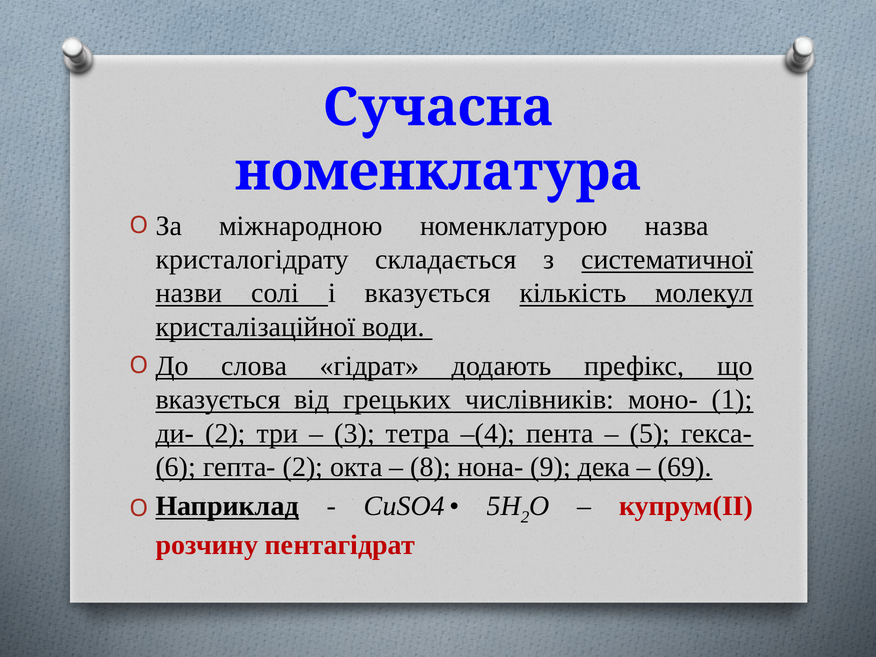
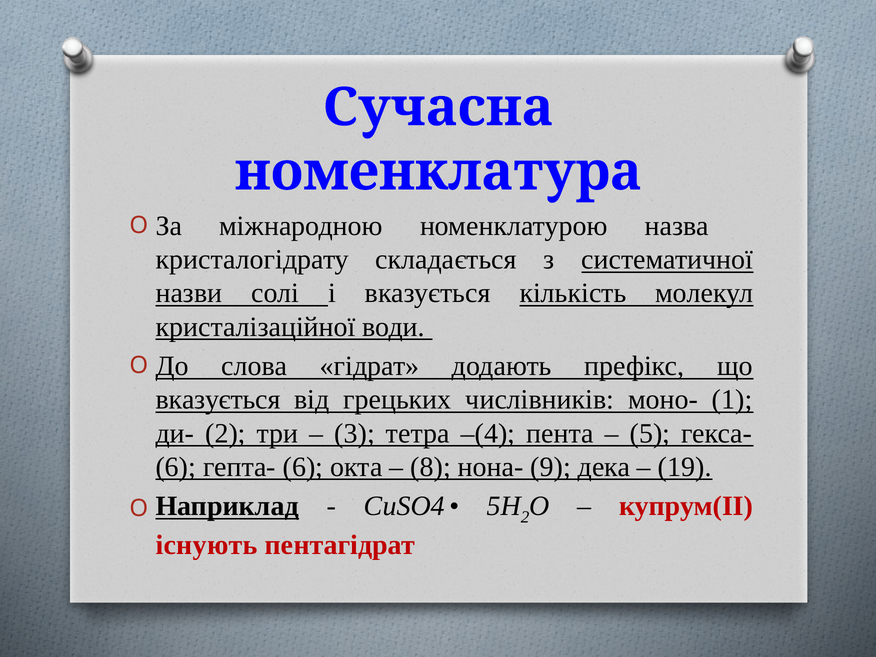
гепта- 2: 2 -> 6
69: 69 -> 19
розчину: розчину -> існують
